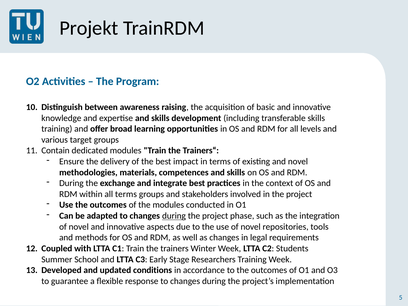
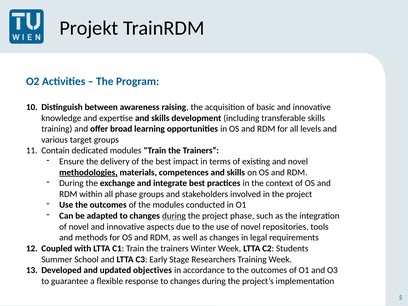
methodologies underline: none -> present
all terms: terms -> phase
conditions: conditions -> objectives
